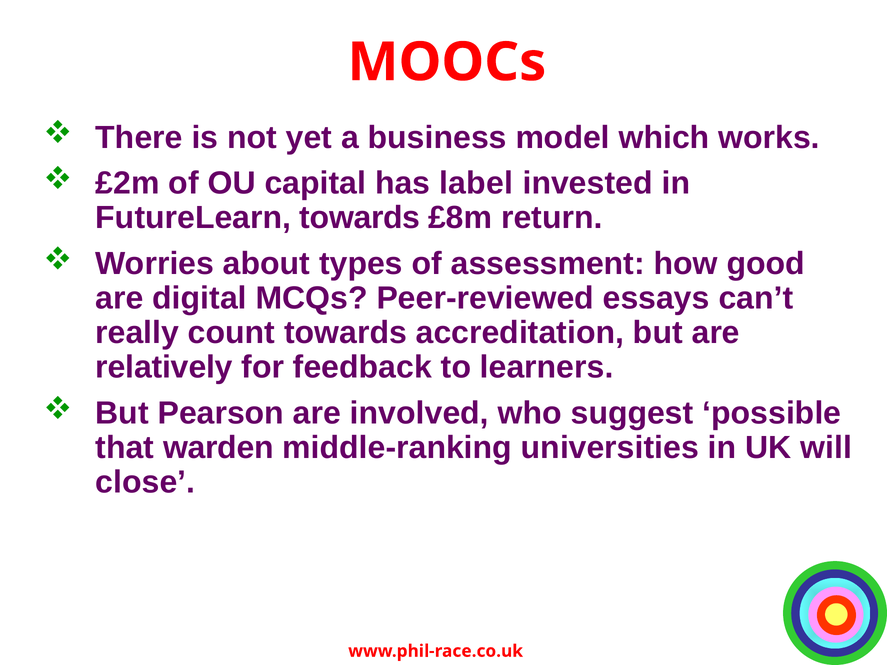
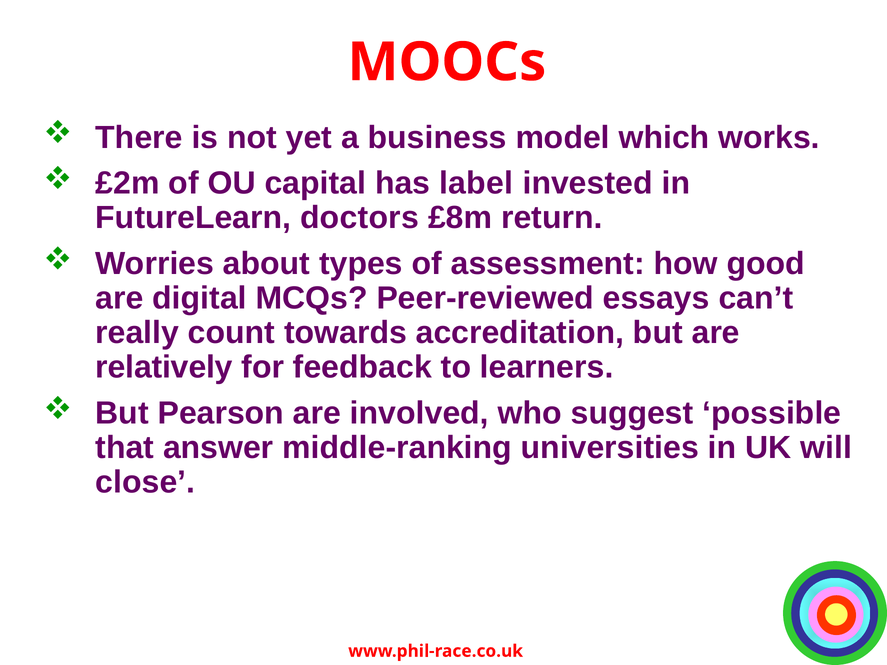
FutureLearn towards: towards -> doctors
warden: warden -> answer
